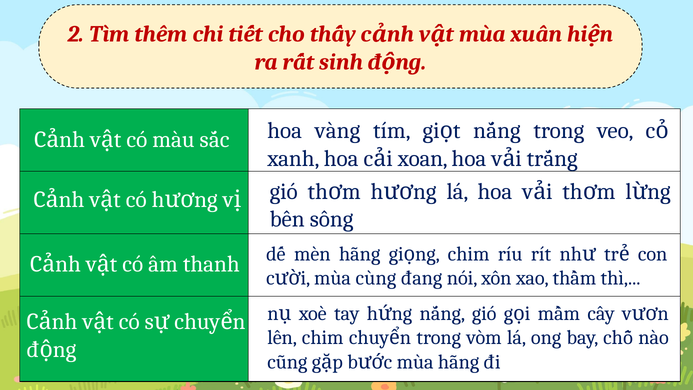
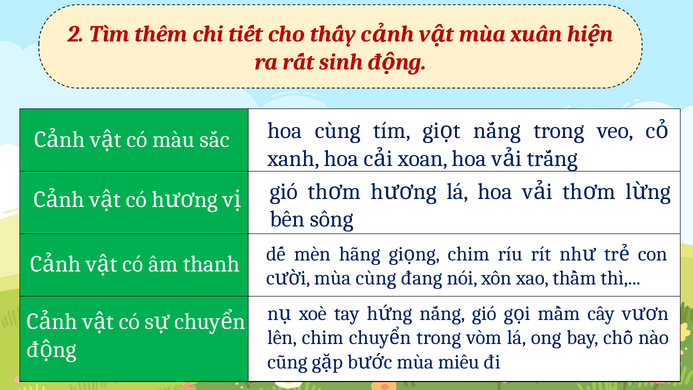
hoa vàng: vàng -> cùng
mùa hãng: hãng -> miêu
